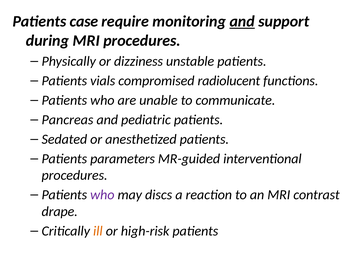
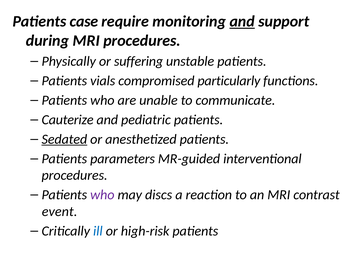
dizziness: dizziness -> suffering
radiolucent: radiolucent -> particularly
Pancreas: Pancreas -> Cauterize
Sedated underline: none -> present
drape: drape -> event
ill colour: orange -> blue
